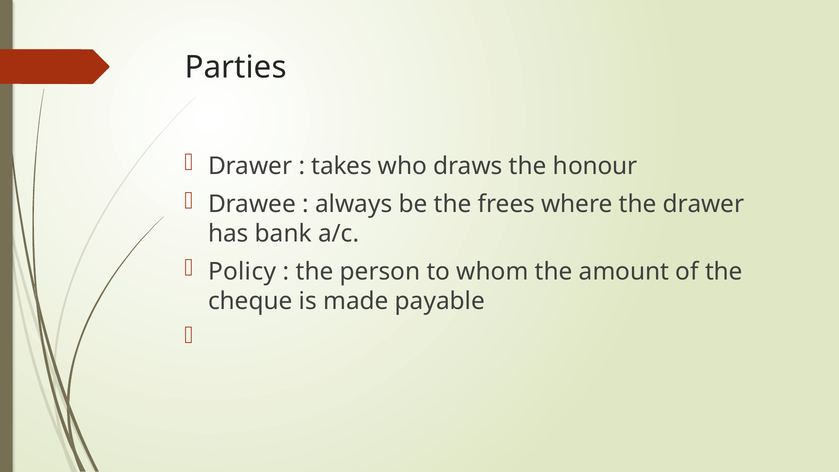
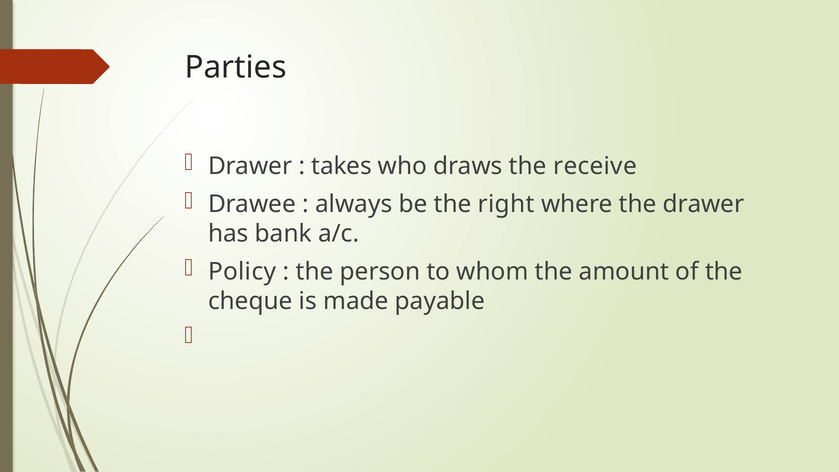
honour: honour -> receive
frees: frees -> right
